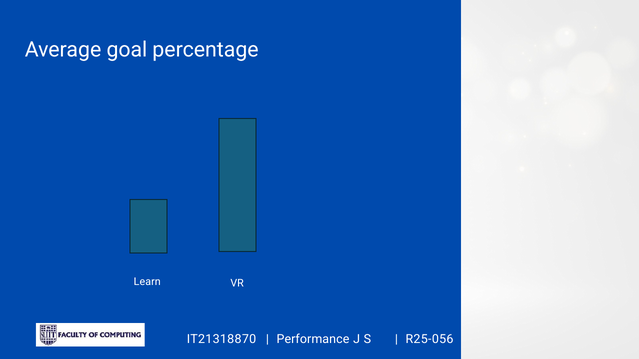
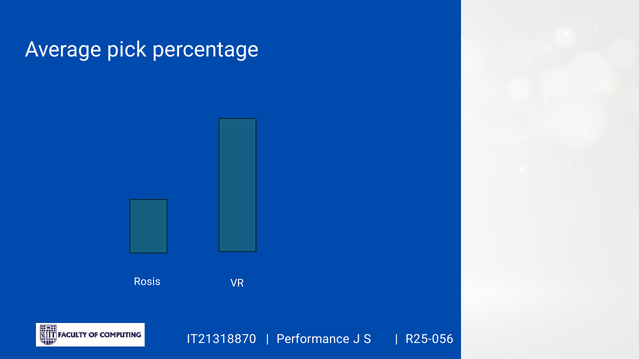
goal: goal -> pick
Learn: Learn -> Rosis
